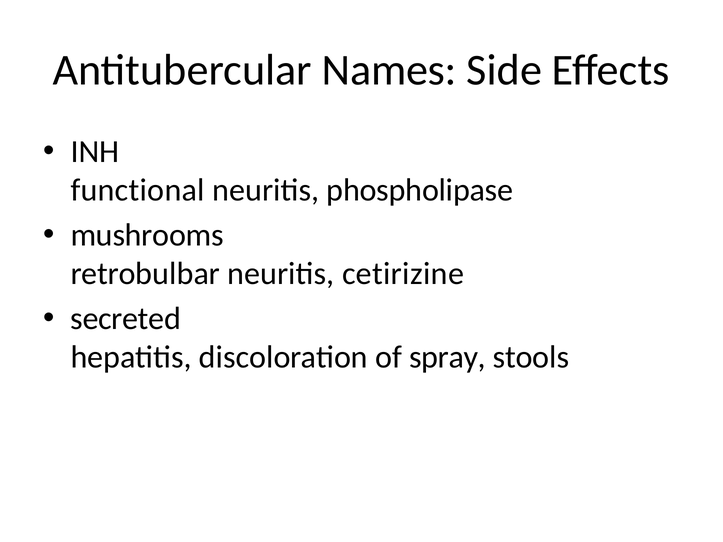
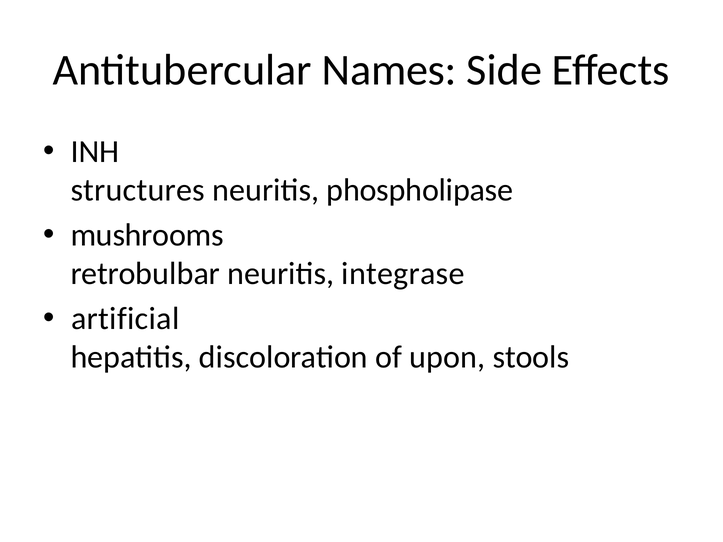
functional: functional -> structures
cetirizine: cetirizine -> integrase
secreted: secreted -> artificial
spray: spray -> upon
